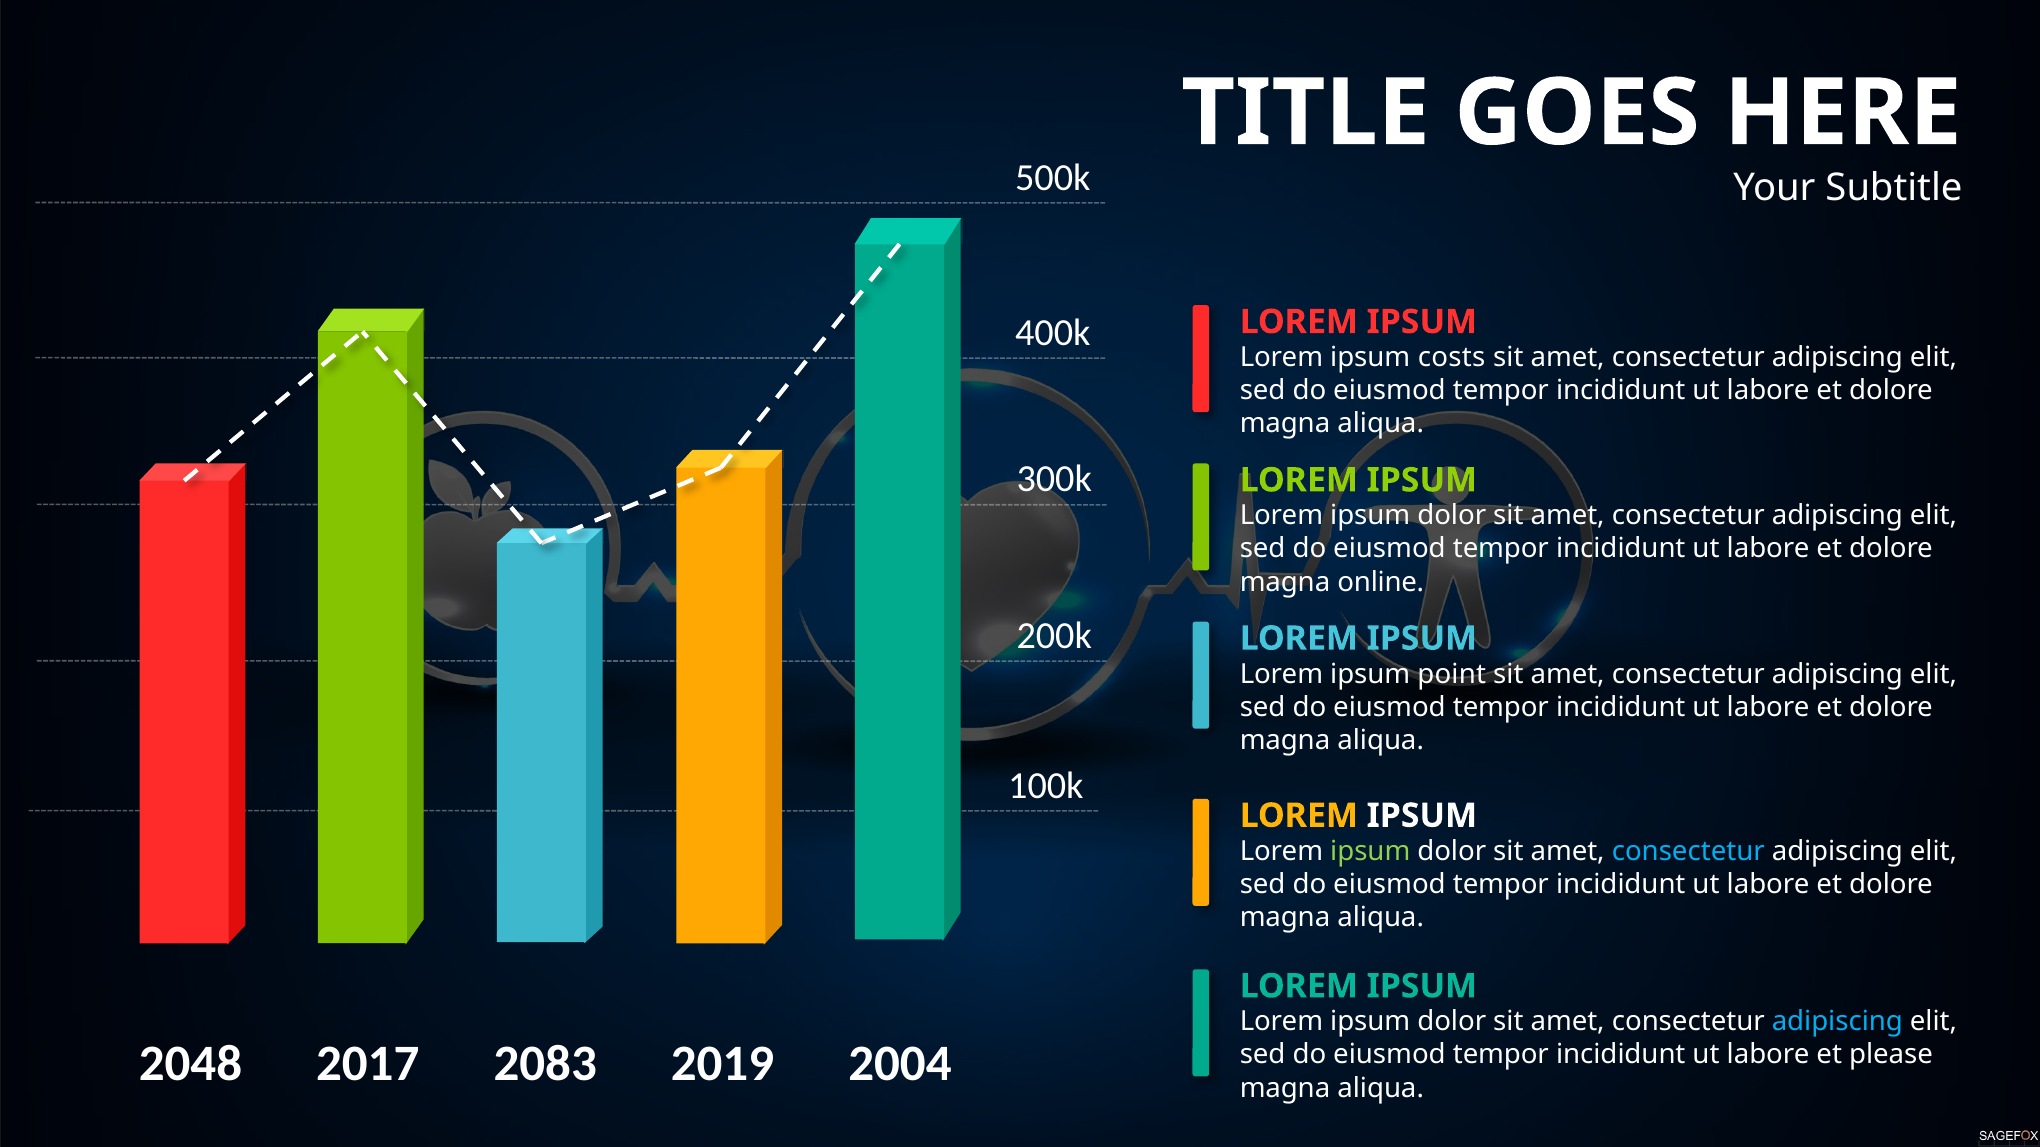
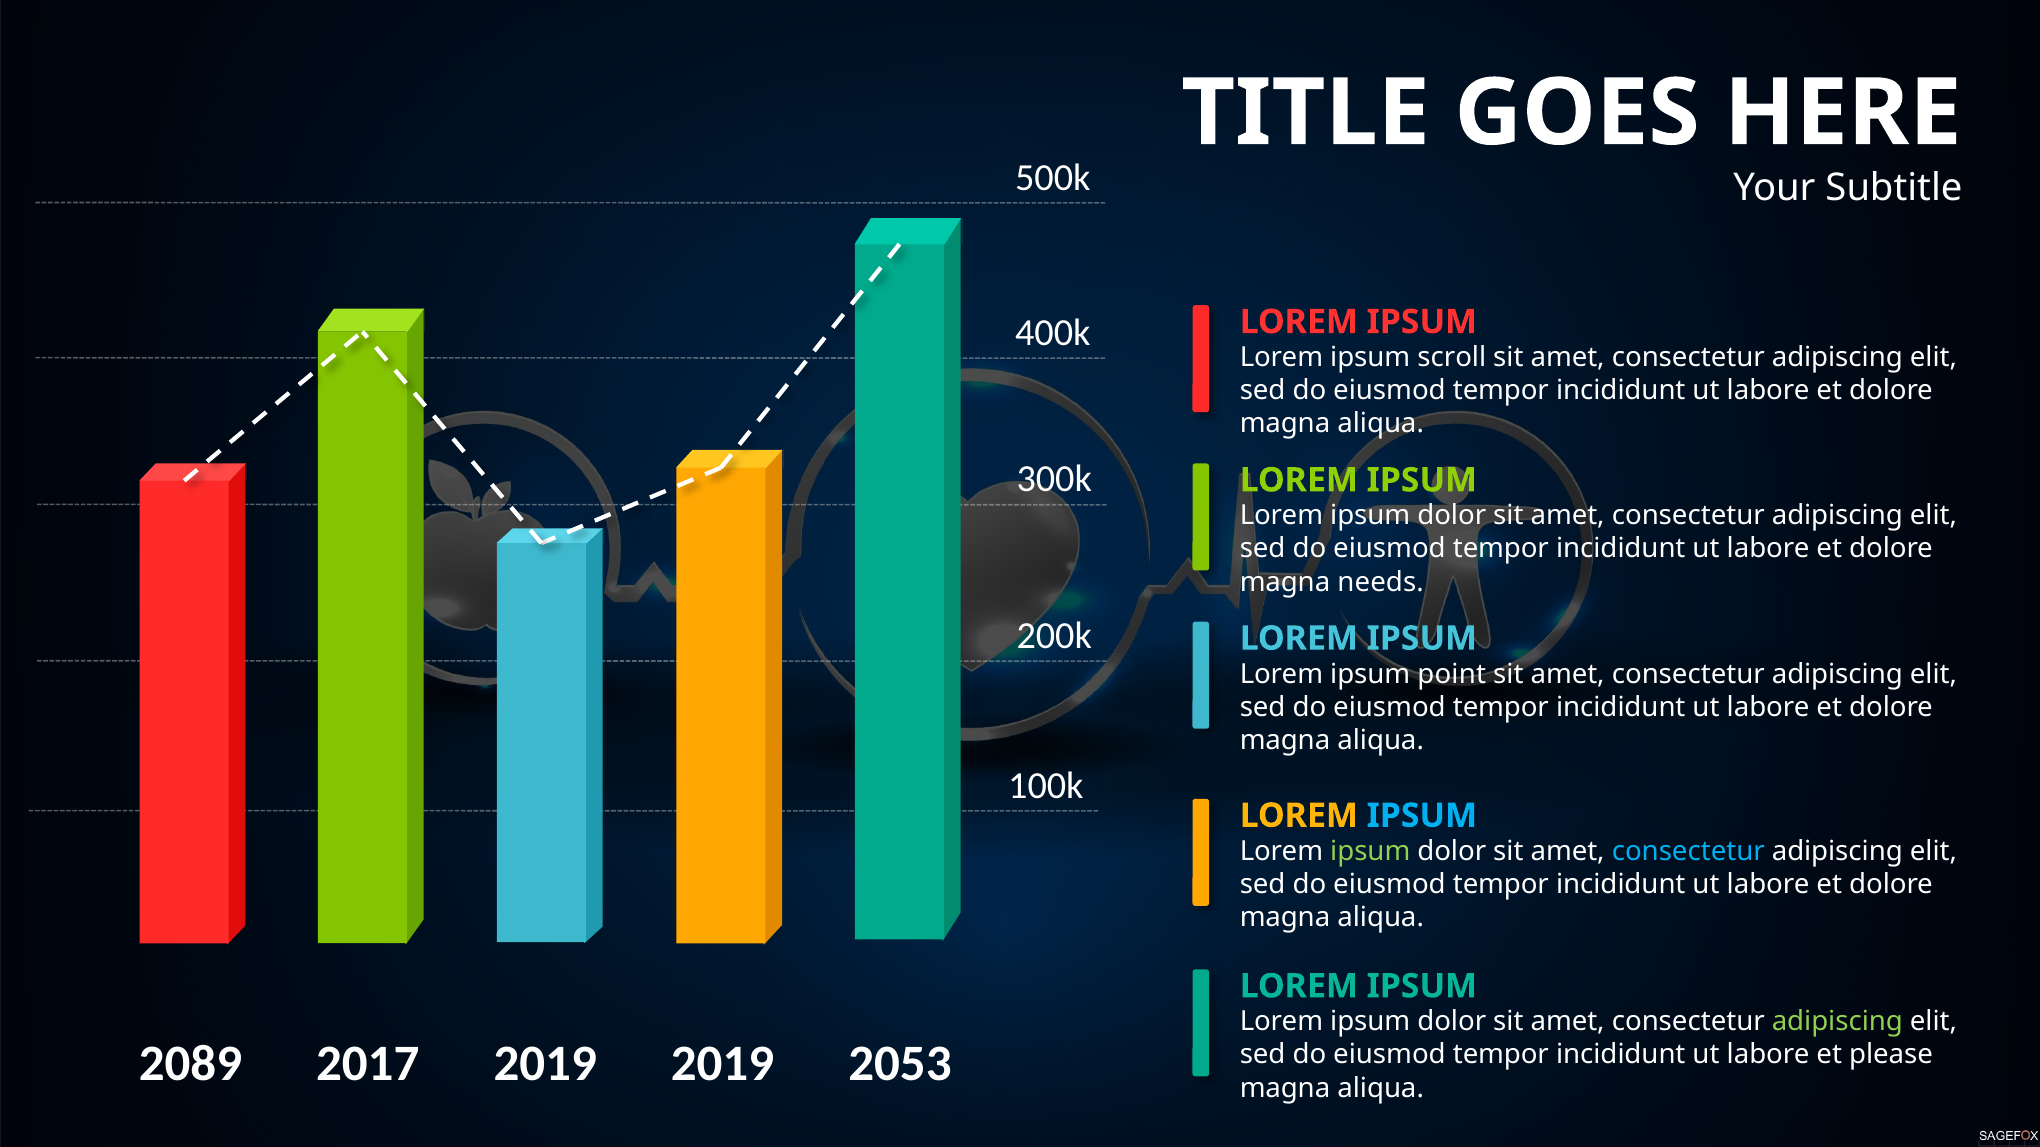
costs: costs -> scroll
online: online -> needs
IPSUM at (1422, 816) colour: white -> light blue
adipiscing at (1837, 1022) colour: light blue -> light green
2048: 2048 -> 2089
2017 2083: 2083 -> 2019
2004: 2004 -> 2053
